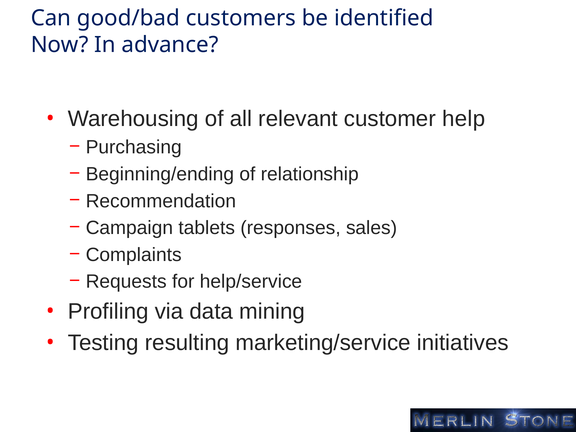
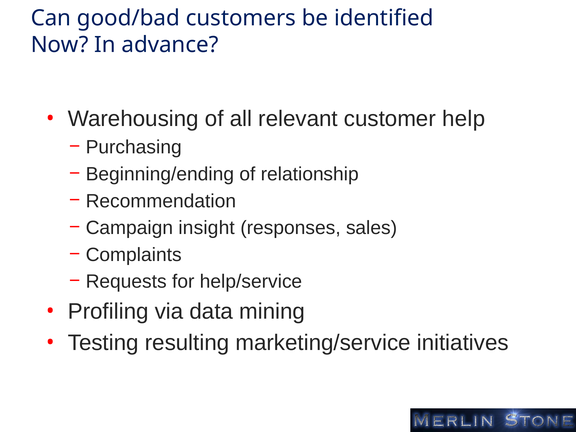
tablets: tablets -> insight
